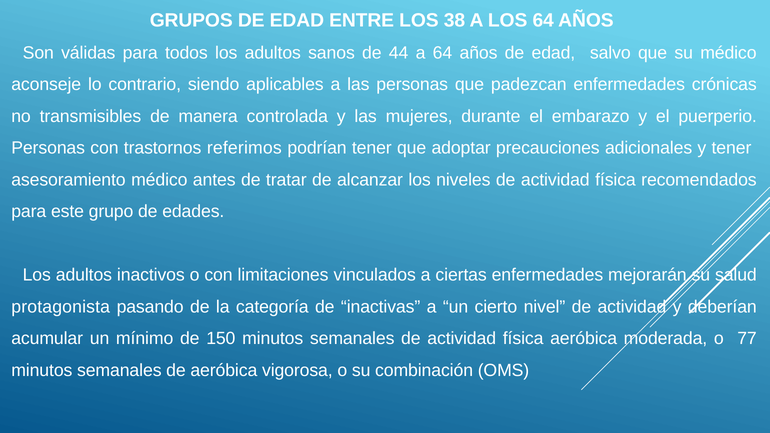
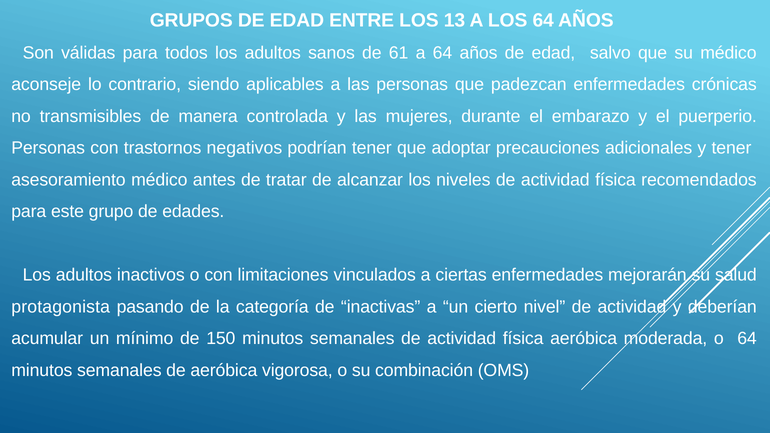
38: 38 -> 13
44: 44 -> 61
referimos: referimos -> negativos
o 77: 77 -> 64
